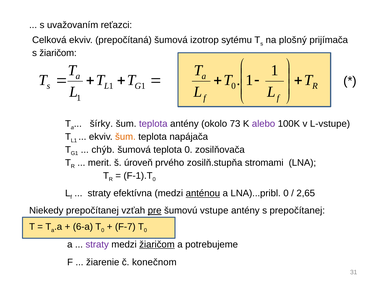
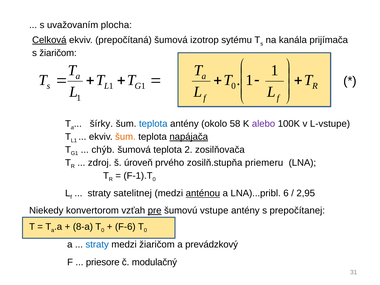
reťazci: reťazci -> plocha
Celková underline: none -> present
plošný: plošný -> kanála
teplota at (153, 124) colour: purple -> blue
73: 73 -> 58
napájača underline: none -> present
teplota 0: 0 -> 2
merit: merit -> zdroj
stromami: stromami -> priemeru
efektívna: efektívna -> satelitnej
LNA)...pribl 0: 0 -> 6
2,65: 2,65 -> 2,95
Niekedy prepočítanej: prepočítanej -> konvertorom
6-a: 6-a -> 8-a
F-7: F-7 -> F-6
straty at (97, 244) colour: purple -> blue
žiaričom at (157, 244) underline: present -> none
potrebujeme: potrebujeme -> prevádzkový
žiarenie: žiarenie -> priesore
konečnom: konečnom -> modulačný
